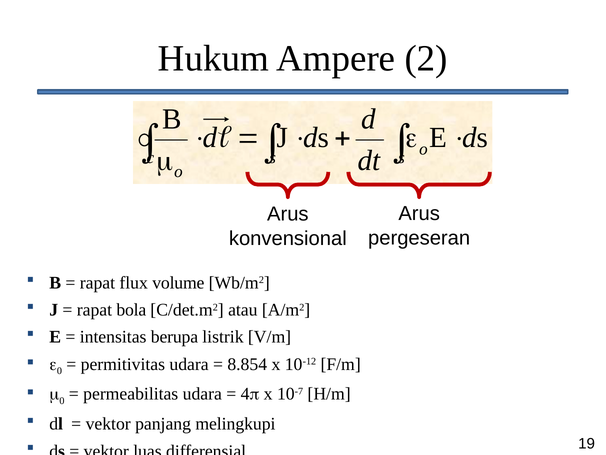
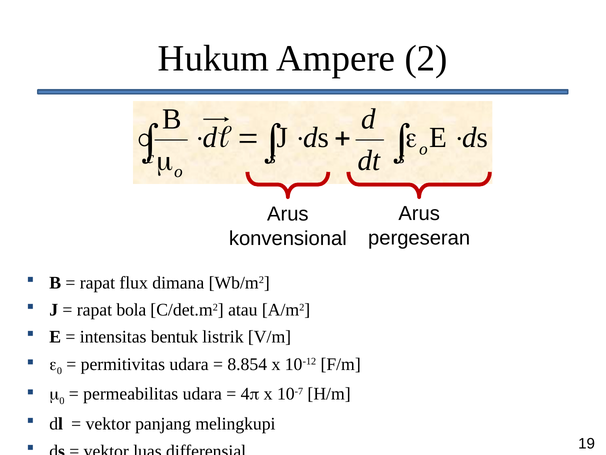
volume: volume -> dimana
berupa: berupa -> bentuk
